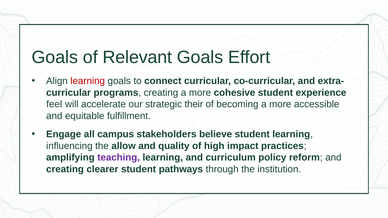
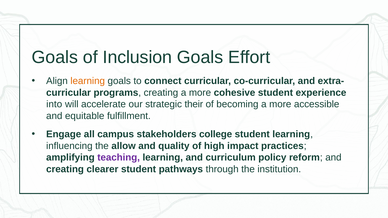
Relevant: Relevant -> Inclusion
learning at (88, 81) colour: red -> orange
feel: feel -> into
believe: believe -> college
